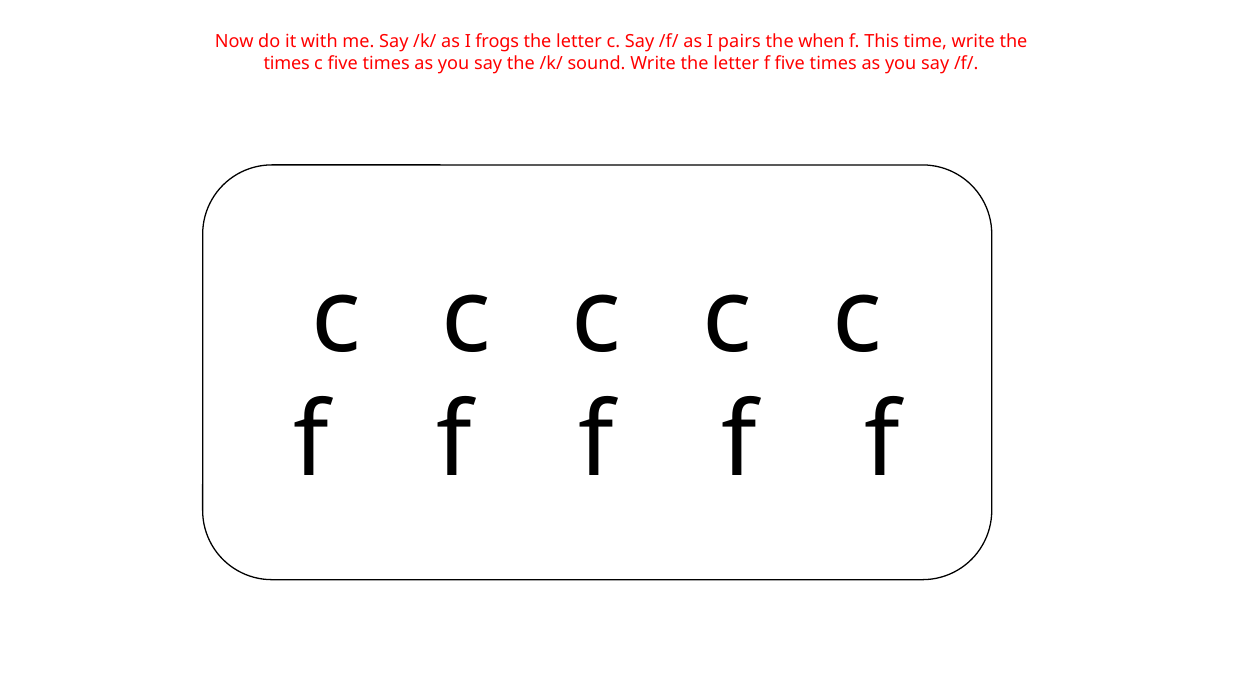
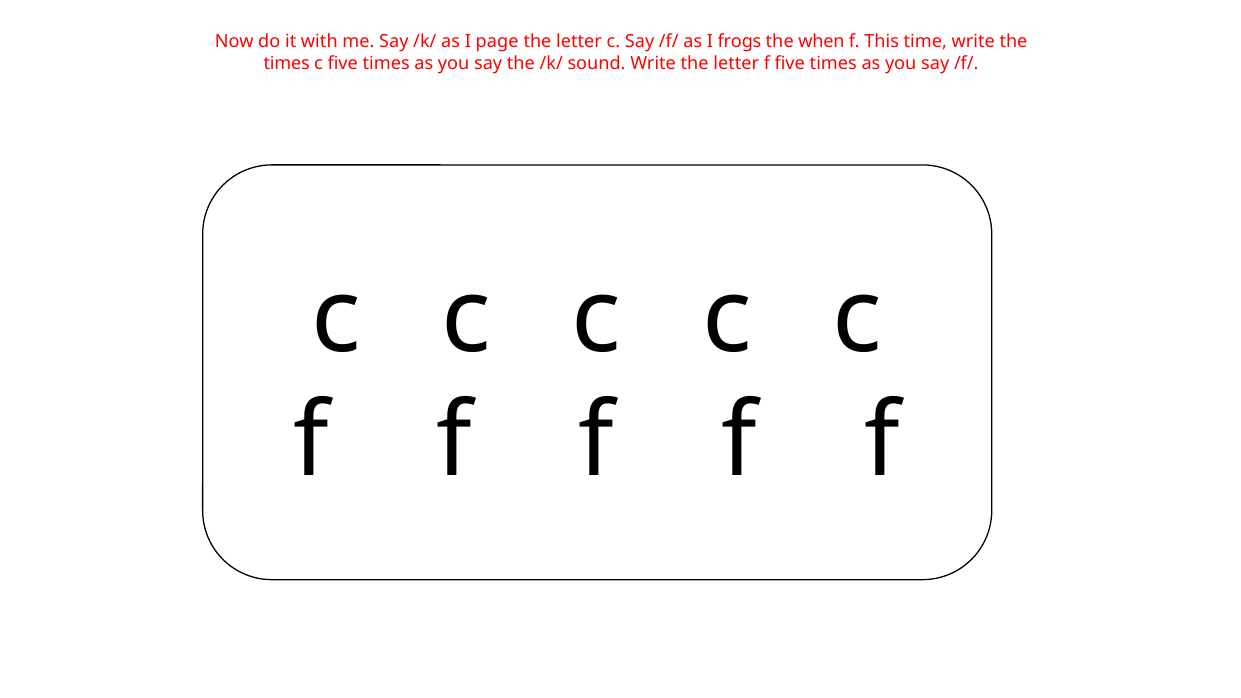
frogs: frogs -> page
pairs: pairs -> frogs
